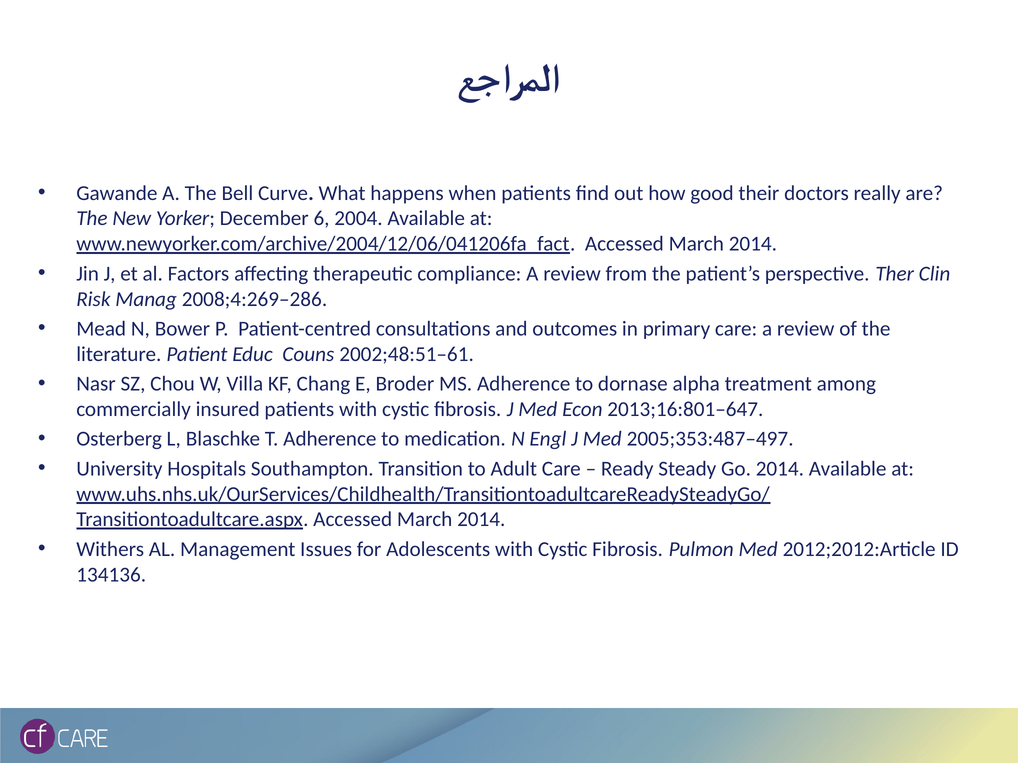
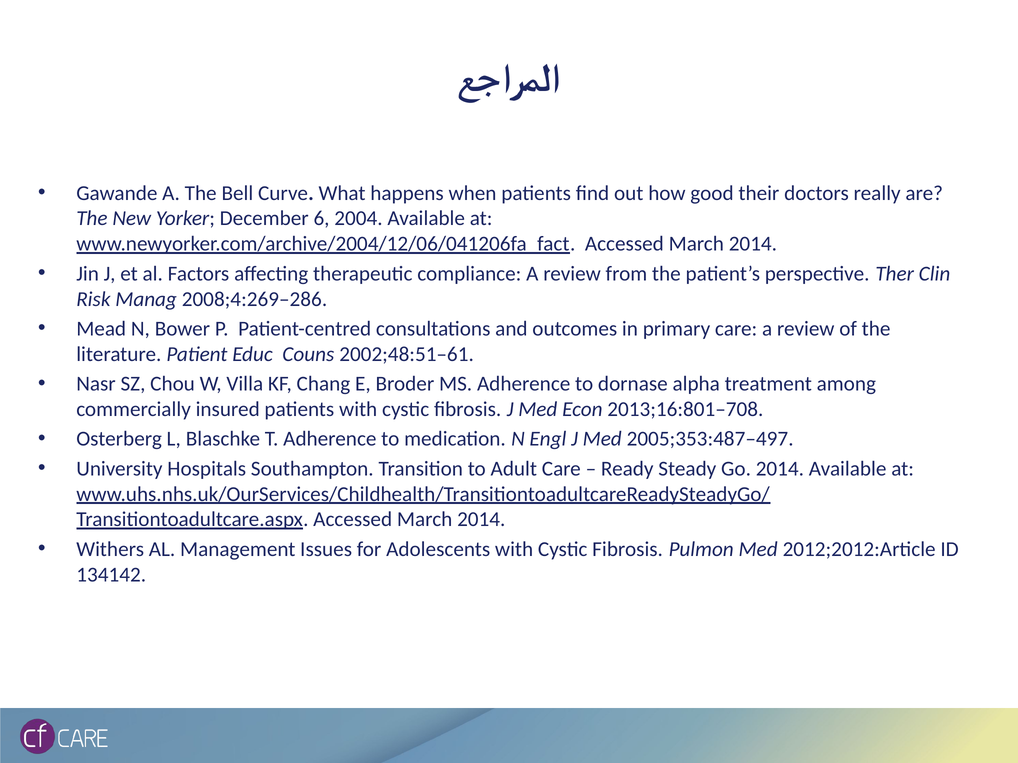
2013;16:801–647: 2013;16:801–647 -> 2013;16:801–708
134136: 134136 -> 134142
